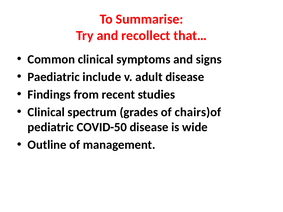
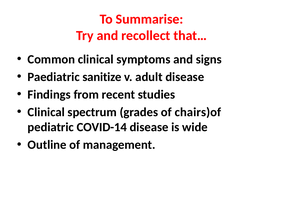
include: include -> sanitize
COVID-50: COVID-50 -> COVID-14
